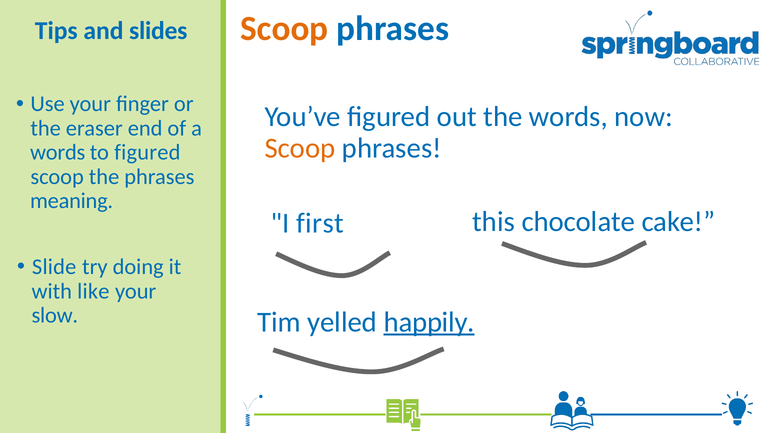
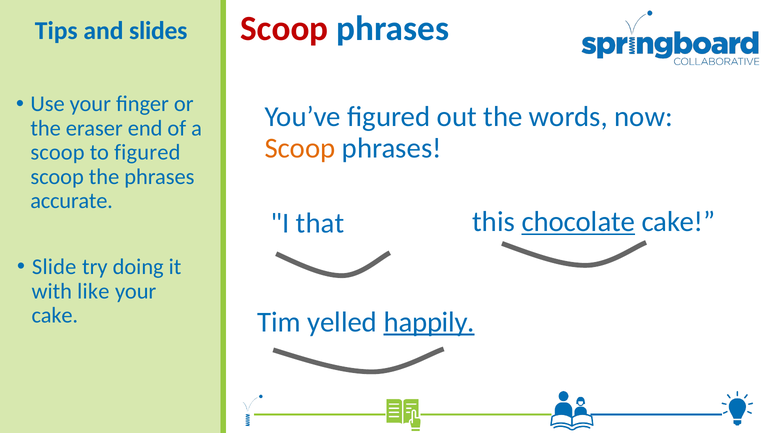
Scoop at (284, 28) colour: orange -> red
words at (58, 152): words -> scoop
meaning: meaning -> accurate
chocolate underline: none -> present
first: first -> that
slow at (55, 315): slow -> cake
